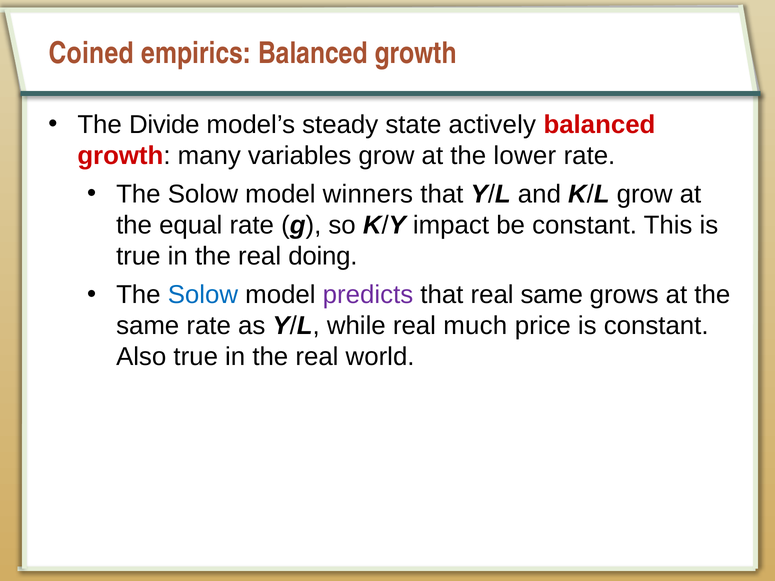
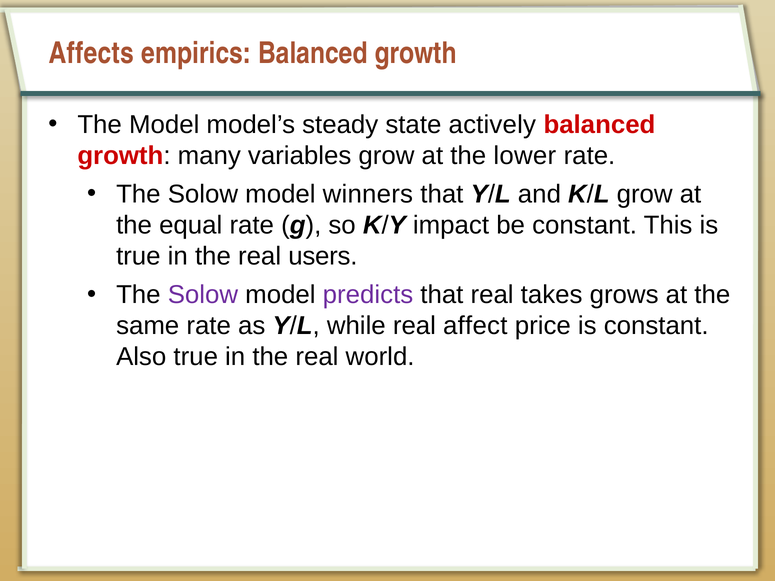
Coined: Coined -> Affects
The Divide: Divide -> Model
doing: doing -> users
Solow at (203, 295) colour: blue -> purple
real same: same -> takes
much: much -> affect
